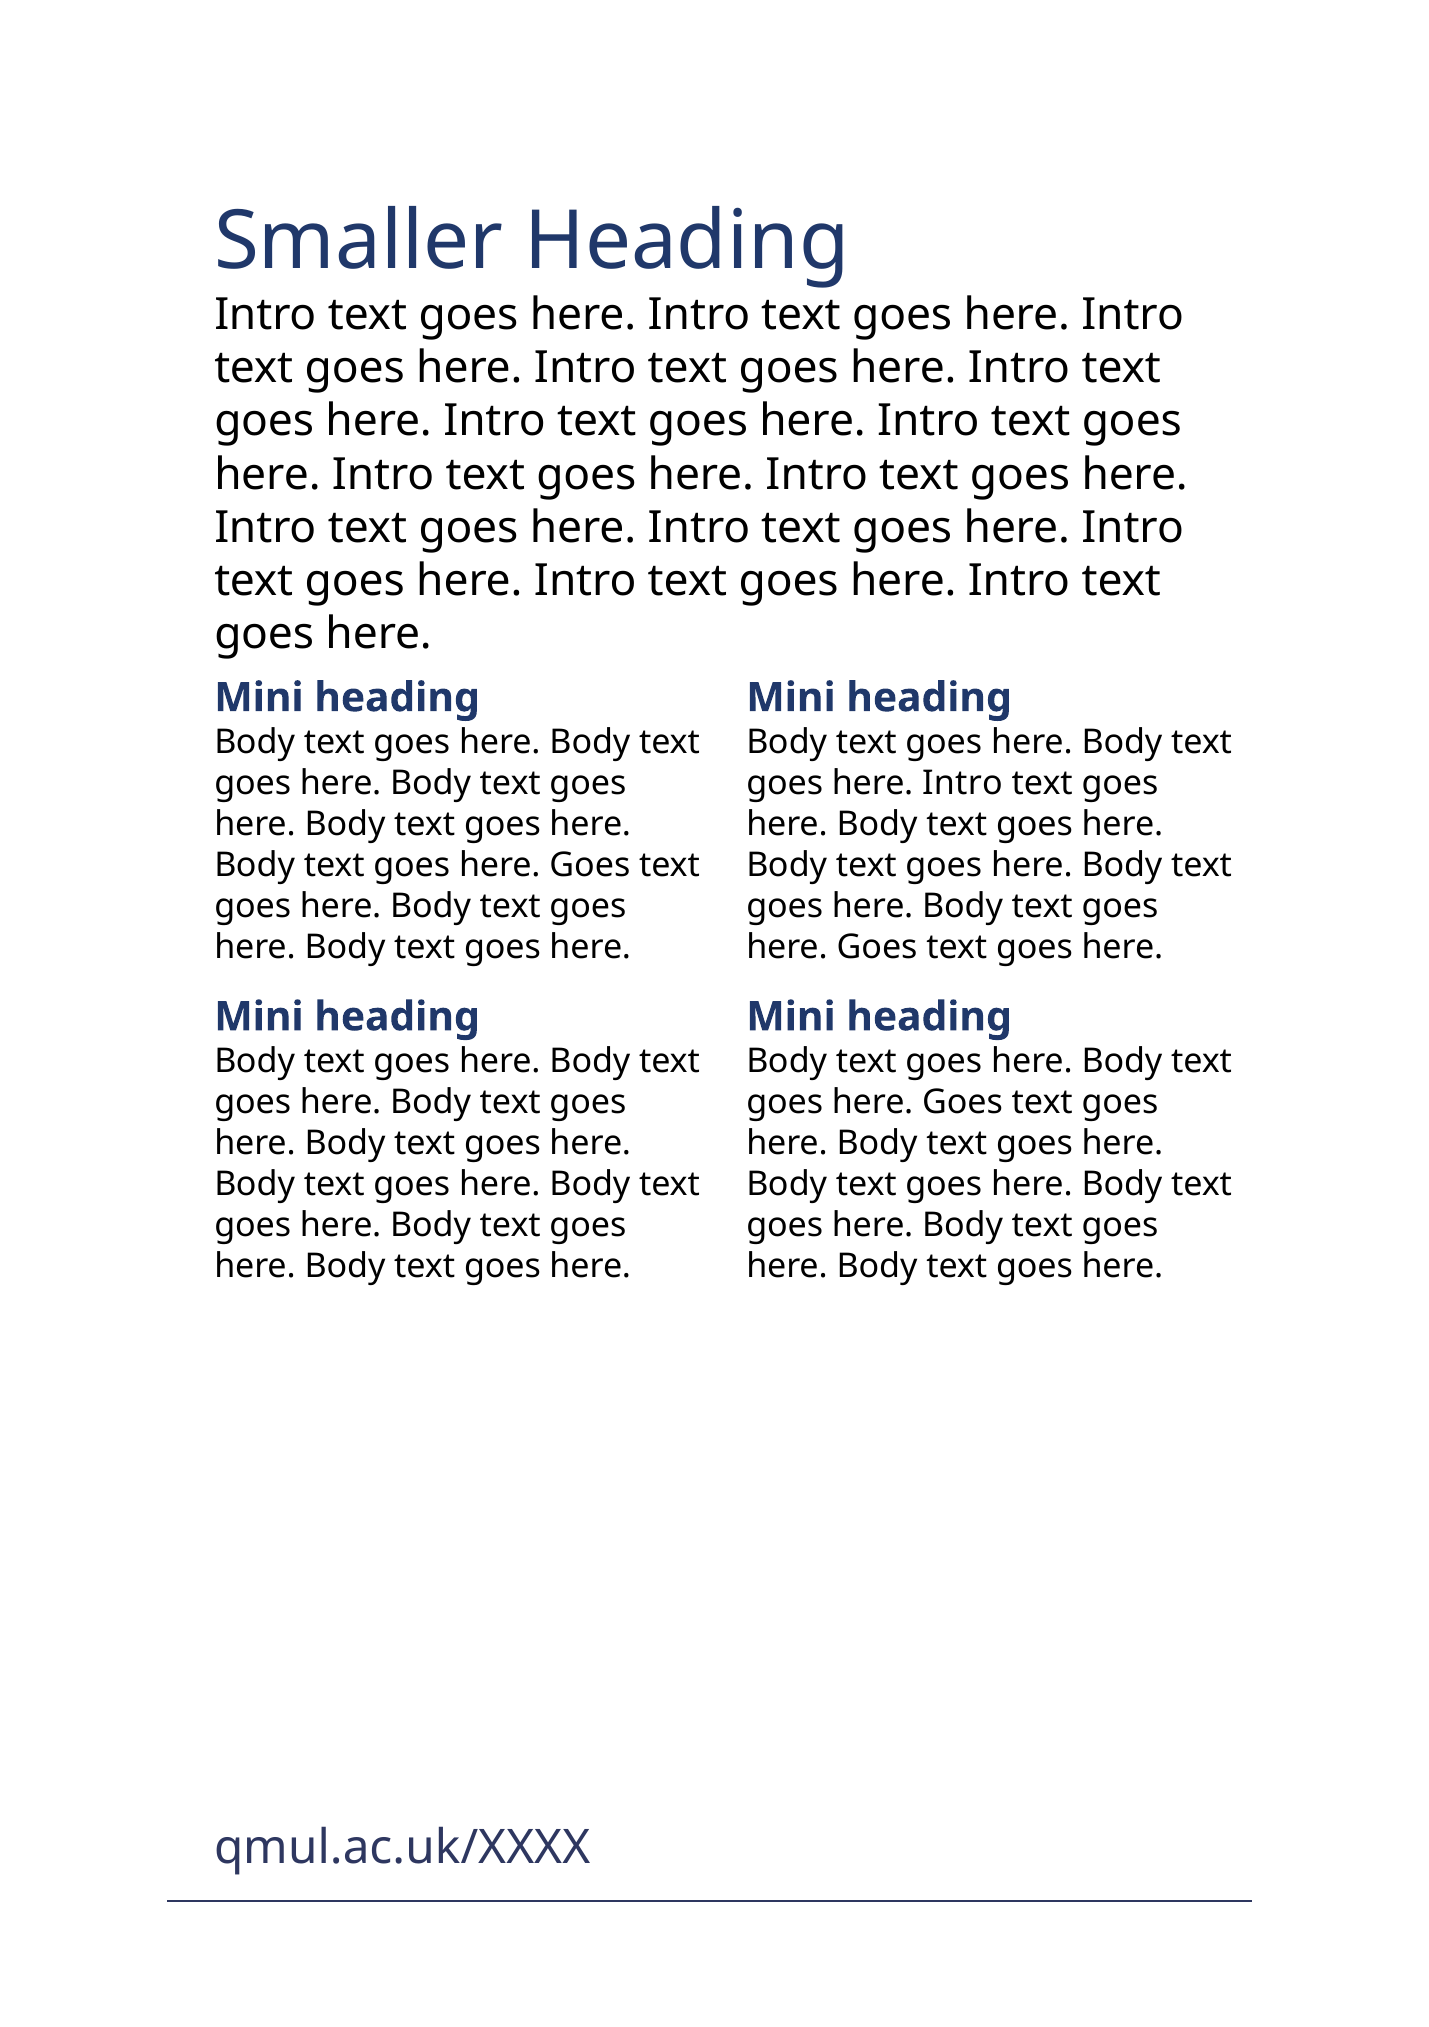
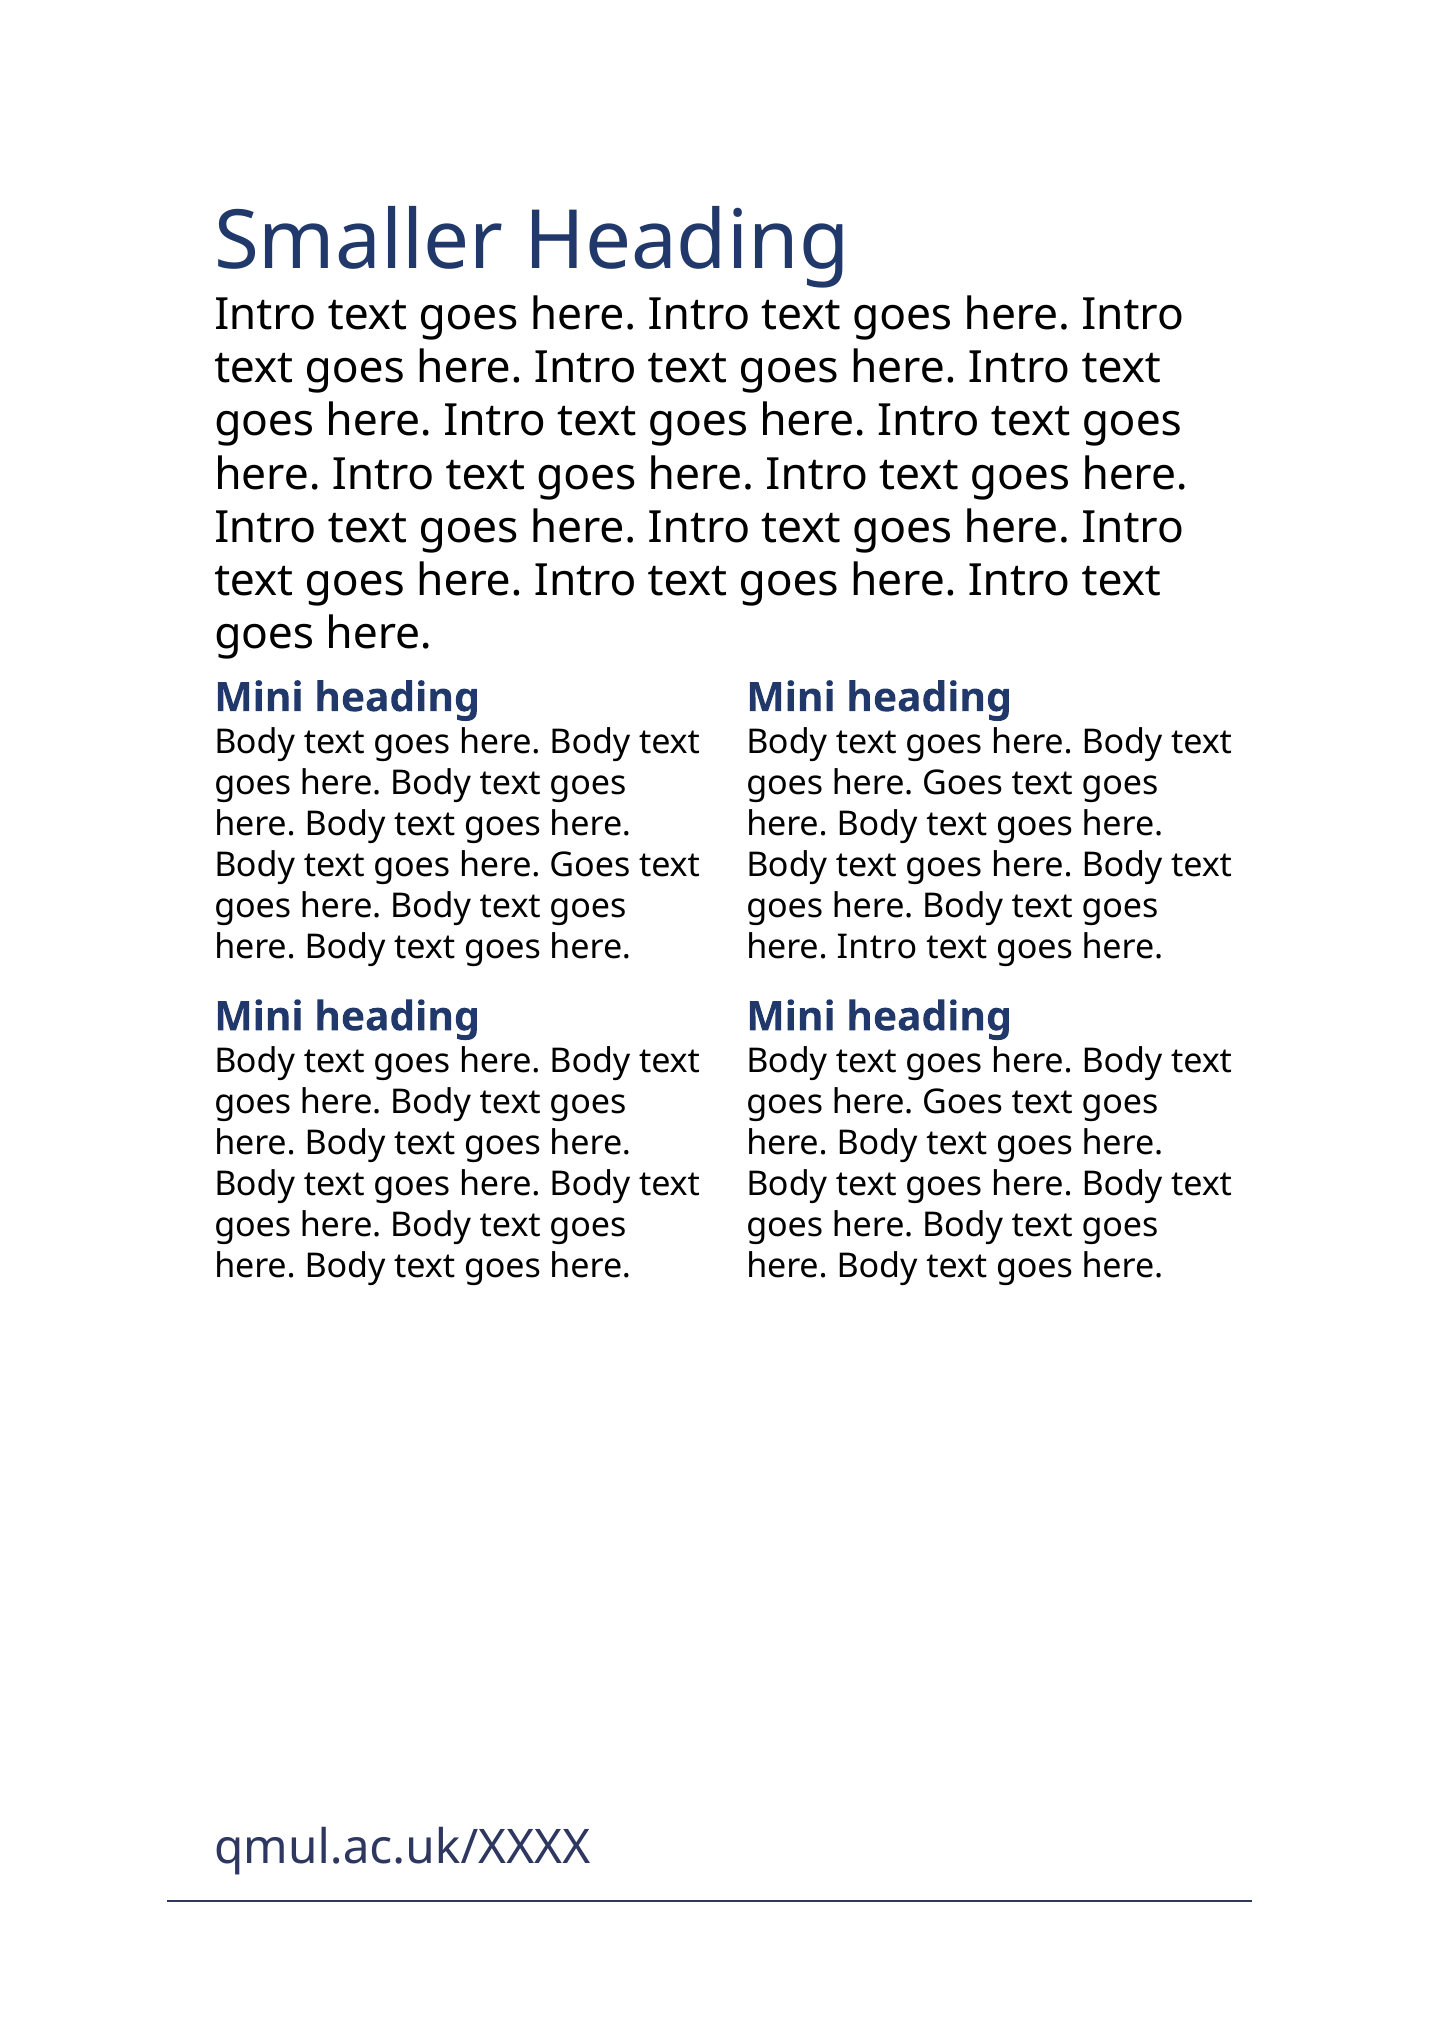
Intro at (962, 783): Intro -> Goes
Goes at (877, 947): Goes -> Intro
